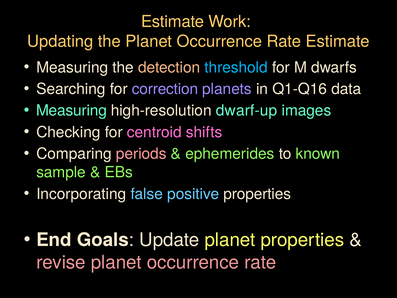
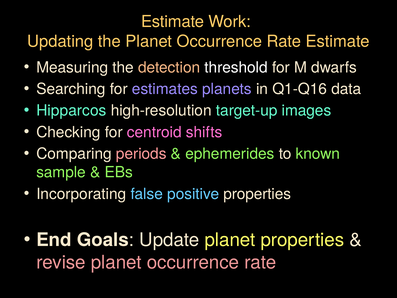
threshold colour: light blue -> white
correction: correction -> estimates
Measuring at (71, 111): Measuring -> Hipparcos
dwarf-up: dwarf-up -> target-up
